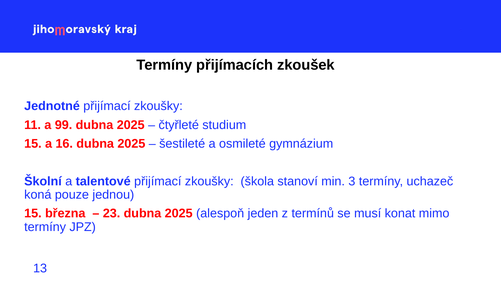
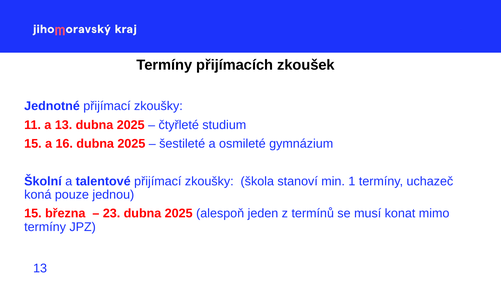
a 99: 99 -> 13
3: 3 -> 1
